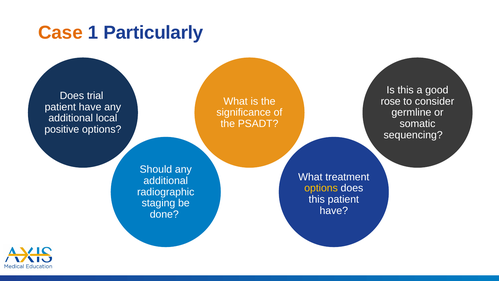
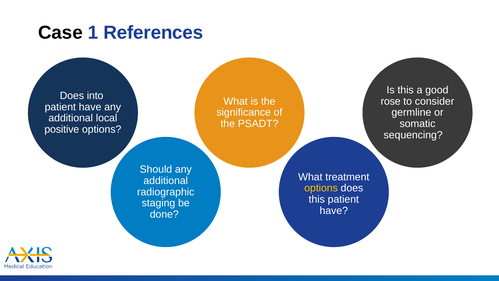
Case colour: orange -> black
Particularly: Particularly -> References
trial: trial -> into
